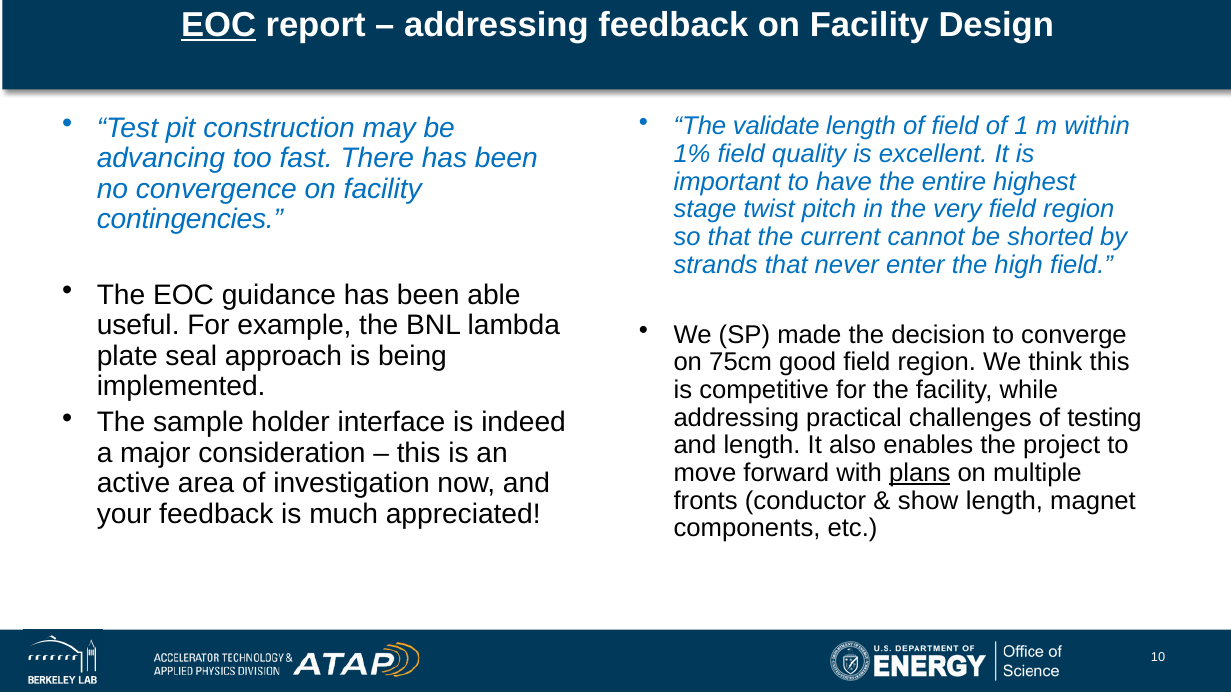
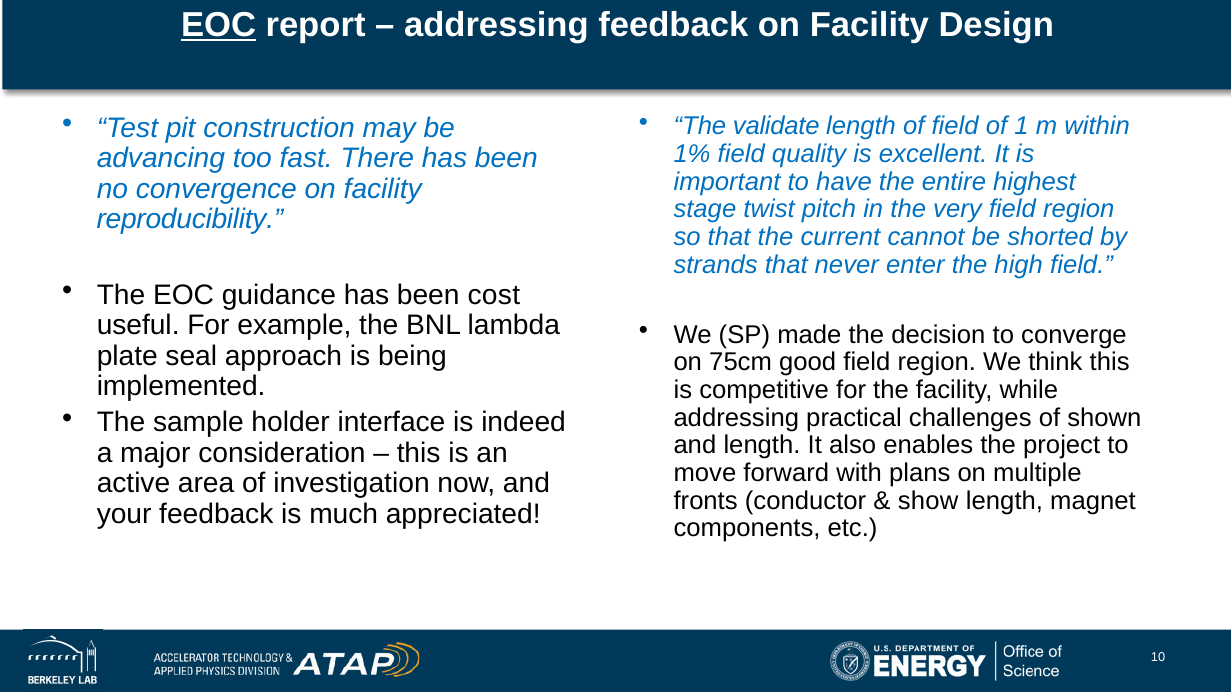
contingencies: contingencies -> reproducibility
able: able -> cost
testing: testing -> shown
plans underline: present -> none
